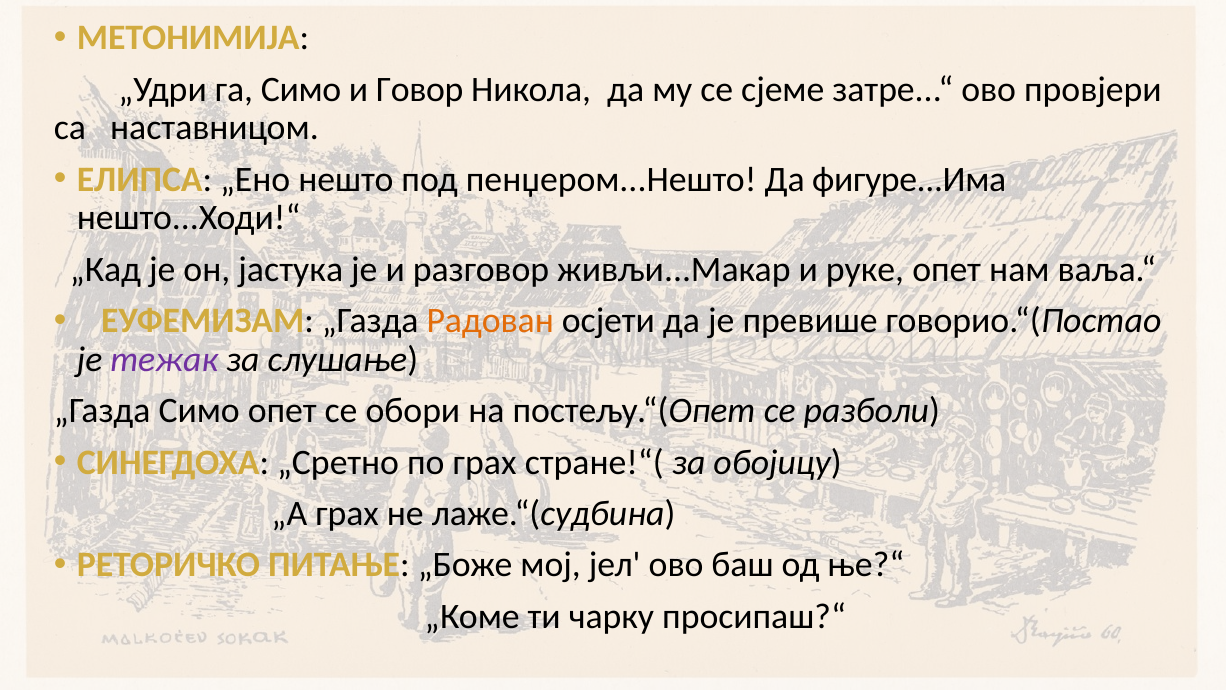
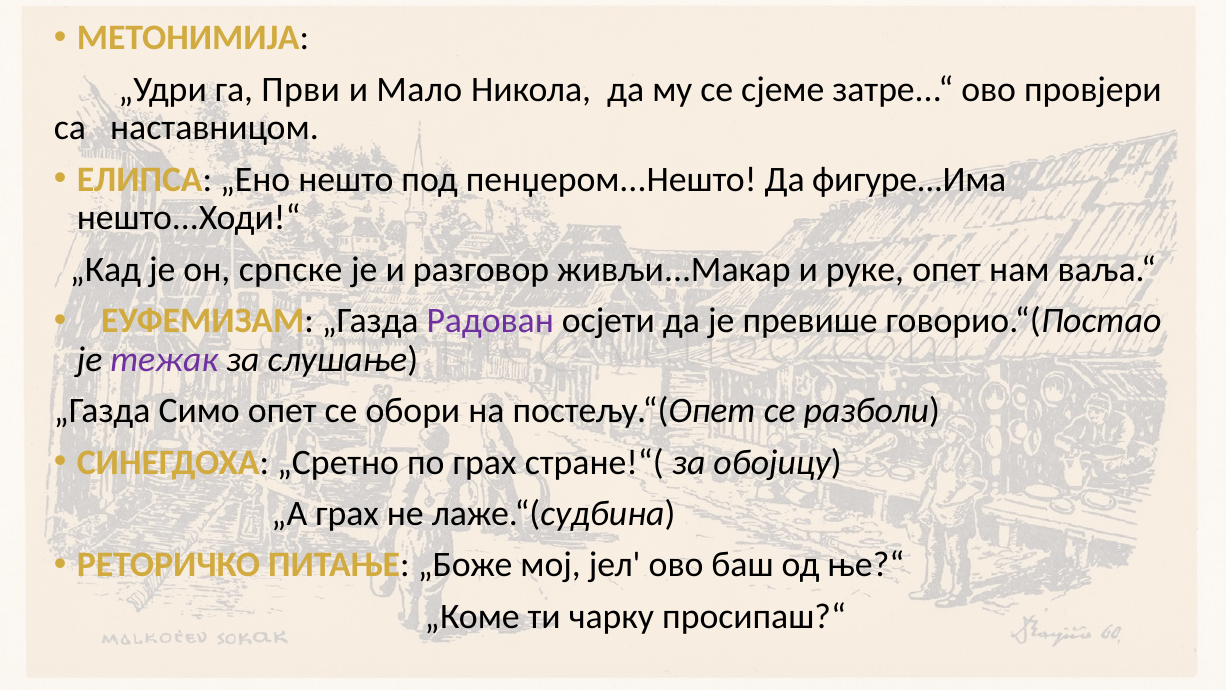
га Симо: Симо -> Први
Говор: Говор -> Мало
јастука: јастука -> српске
Радован colour: orange -> purple
